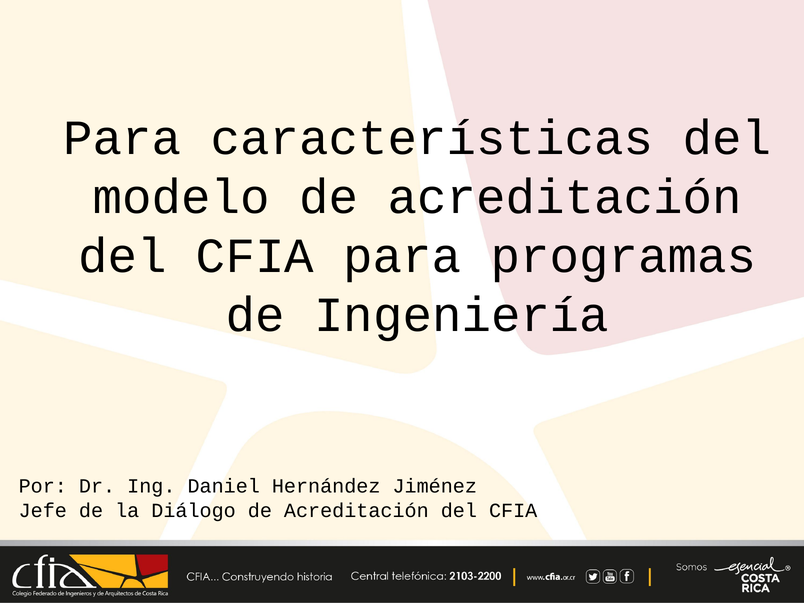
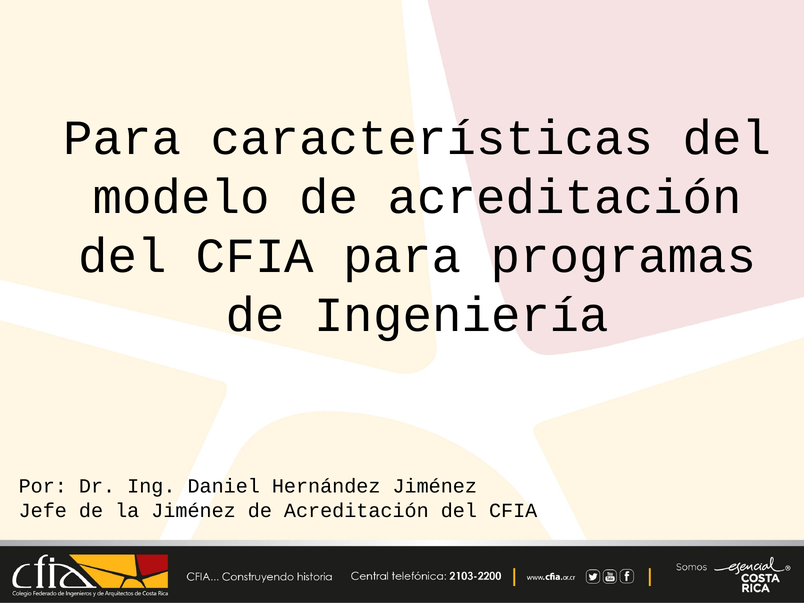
la Diálogo: Diálogo -> Jiménez
